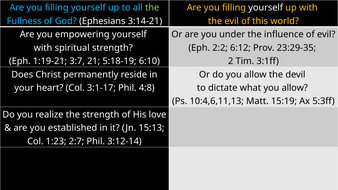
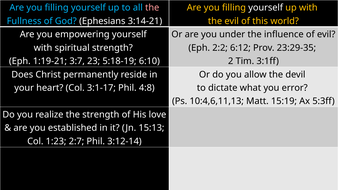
the at (152, 8) colour: light green -> pink
21: 21 -> 23
what you allow: allow -> error
